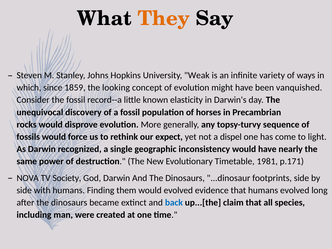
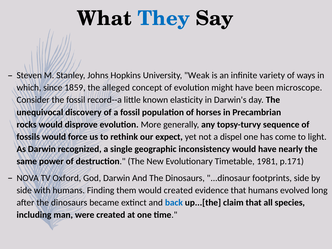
They colour: orange -> blue
looking: looking -> alleged
vanquished: vanquished -> microscope
Society: Society -> Oxford
would evolved: evolved -> created
